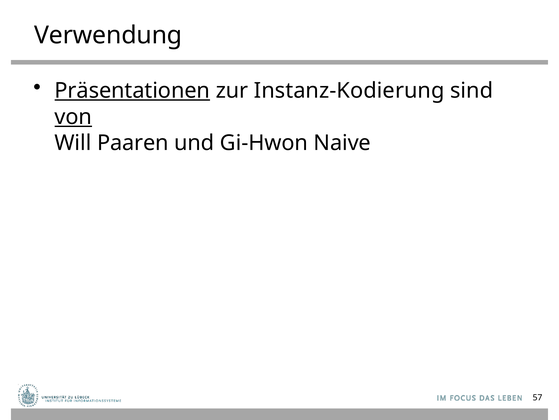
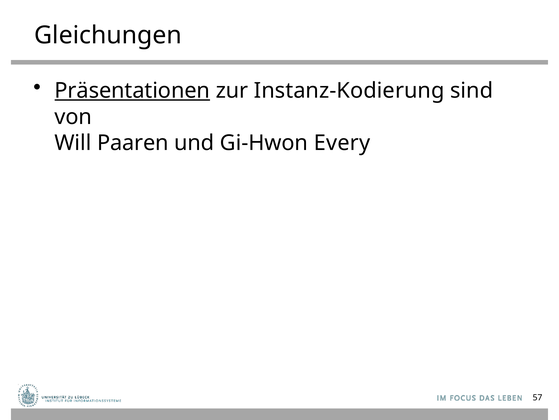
Verwendung: Verwendung -> Gleichungen
von underline: present -> none
Naive: Naive -> Every
